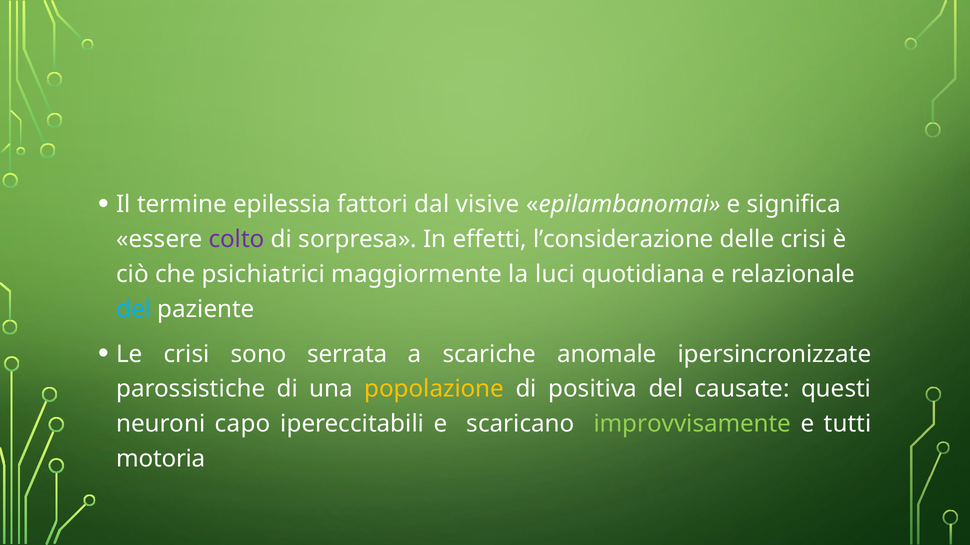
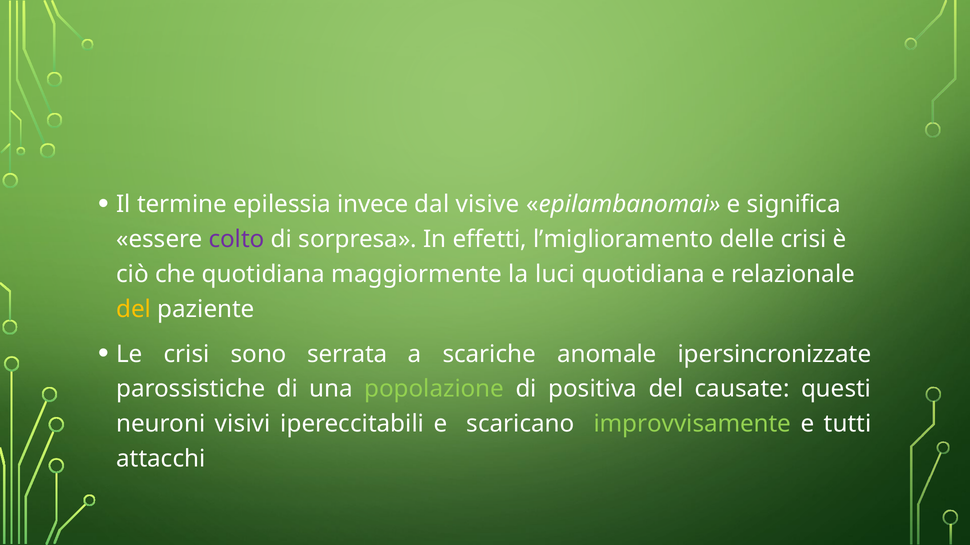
fattori: fattori -> invece
l’considerazione: l’considerazione -> l’miglioramento
che psichiatrici: psichiatrici -> quotidiana
del at (134, 309) colour: light blue -> yellow
popolazione colour: yellow -> light green
capo: capo -> visivi
motoria: motoria -> attacchi
